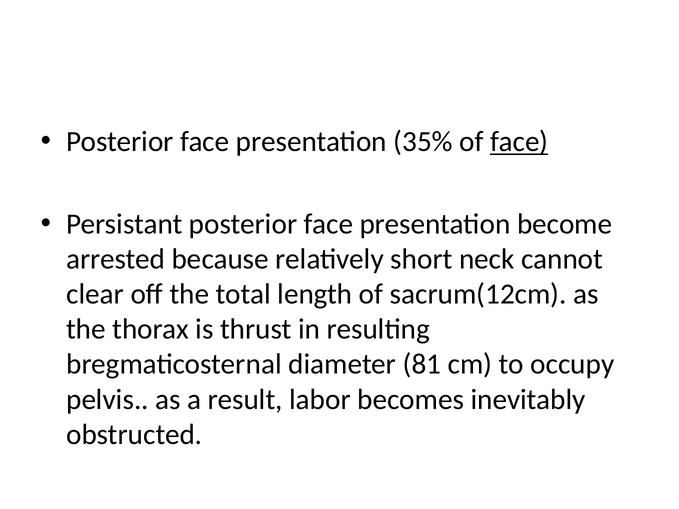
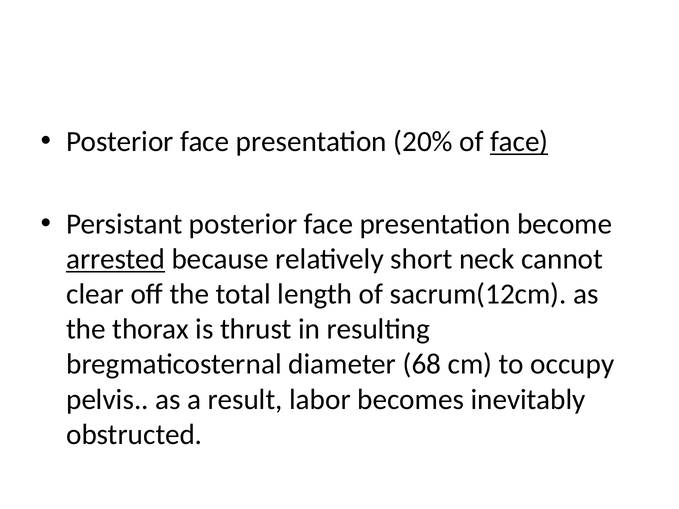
35%: 35% -> 20%
arrested underline: none -> present
81: 81 -> 68
